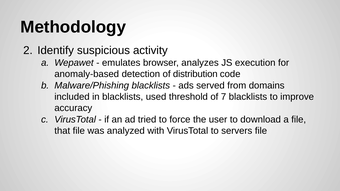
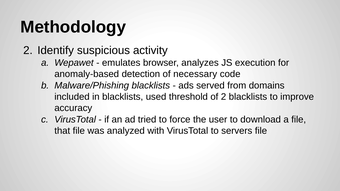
distribution: distribution -> necessary
of 7: 7 -> 2
